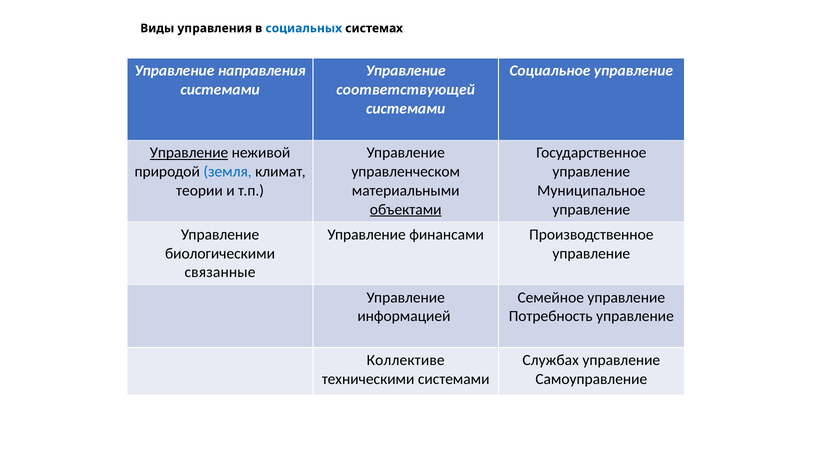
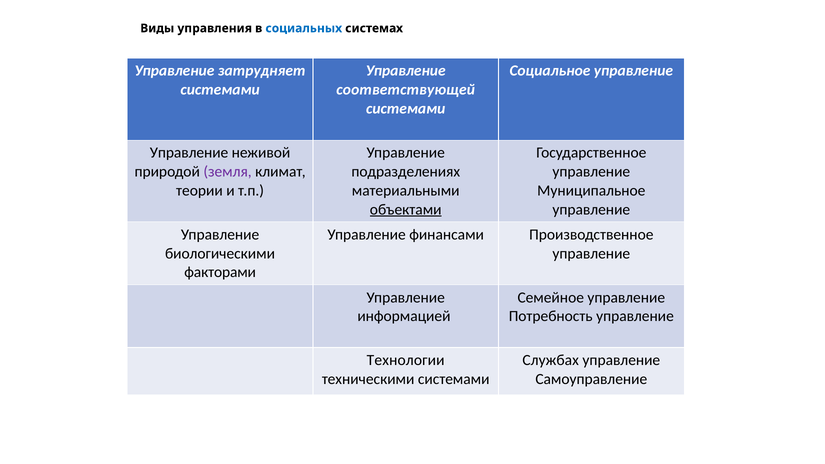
направления: направления -> затрудняет
Управление at (189, 153) underline: present -> none
земля colour: blue -> purple
управленческом: управленческом -> подразделениях
связанные: связанные -> факторами
Коллективе: Коллективе -> Технологии
